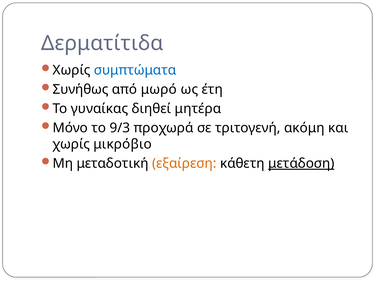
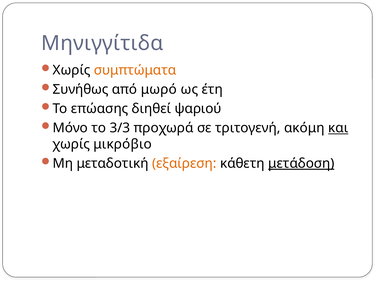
Δερματίτιδα: Δερματίτιδα -> Μηνιγγίτιδα
συμπτώματα colour: blue -> orange
γυναίκας: γυναίκας -> επώασης
μητέρα: μητέρα -> ψαριού
9/3: 9/3 -> 3/3
και underline: none -> present
